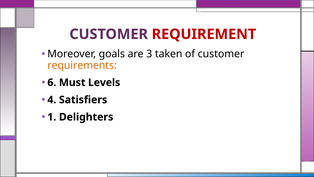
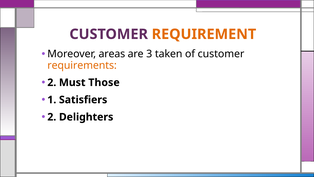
REQUIREMENT colour: red -> orange
goals: goals -> areas
6 at (52, 82): 6 -> 2
Levels: Levels -> Those
4: 4 -> 1
1 at (52, 117): 1 -> 2
